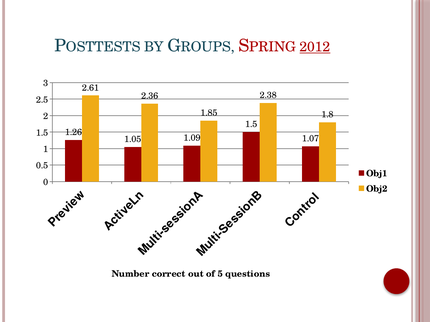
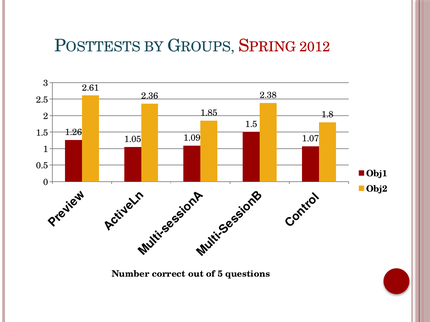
2012 underline: present -> none
